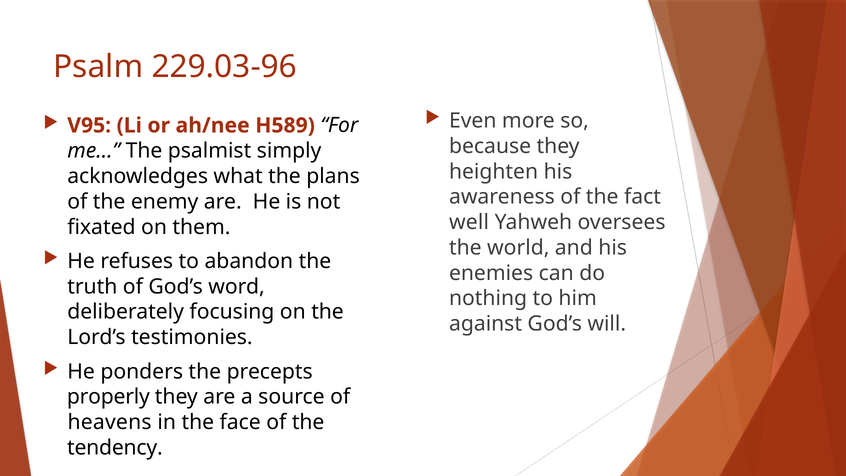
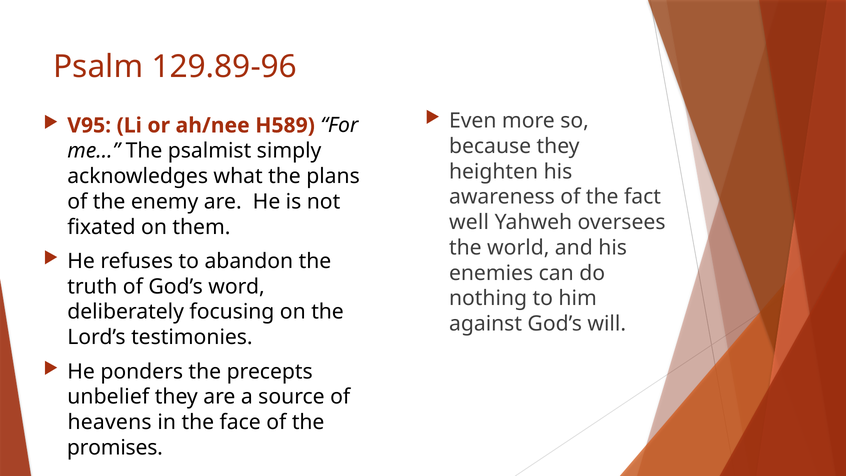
229.03-96: 229.03-96 -> 129.89-96
properly: properly -> unbelief
tendency: tendency -> promises
